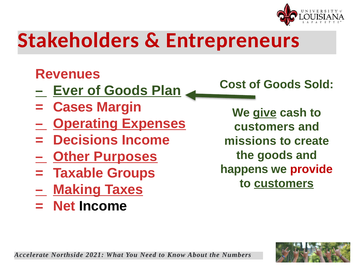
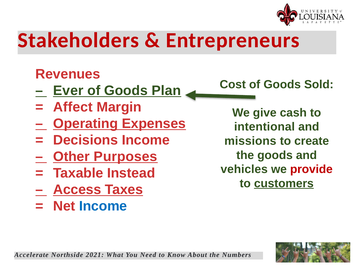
Cases: Cases -> Affect
give underline: present -> none
customers at (264, 127): customers -> intentional
happens: happens -> vehicles
Groups: Groups -> Instead
Making: Making -> Access
Income at (103, 207) colour: black -> blue
